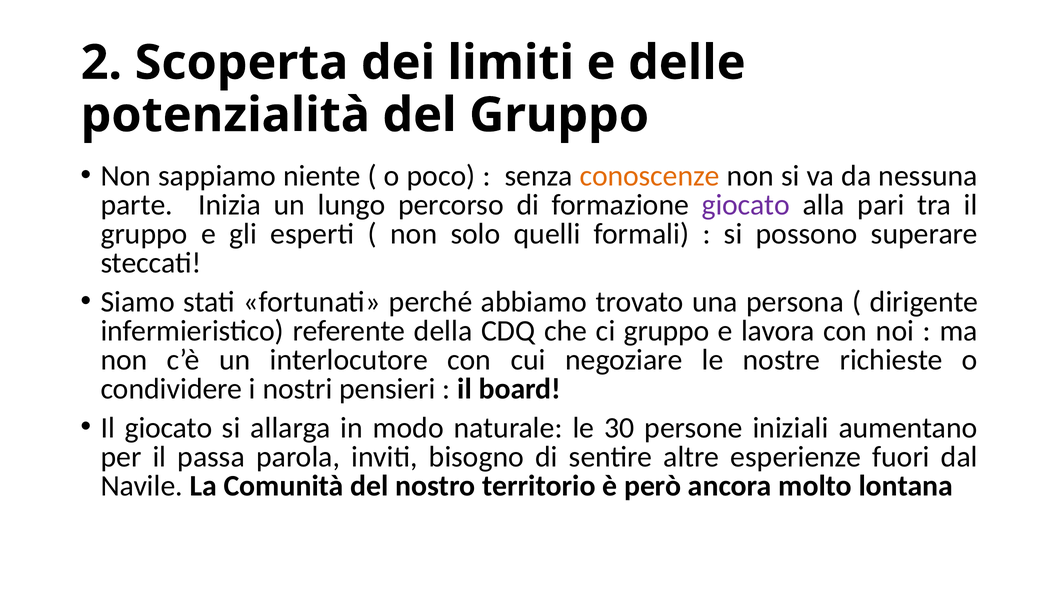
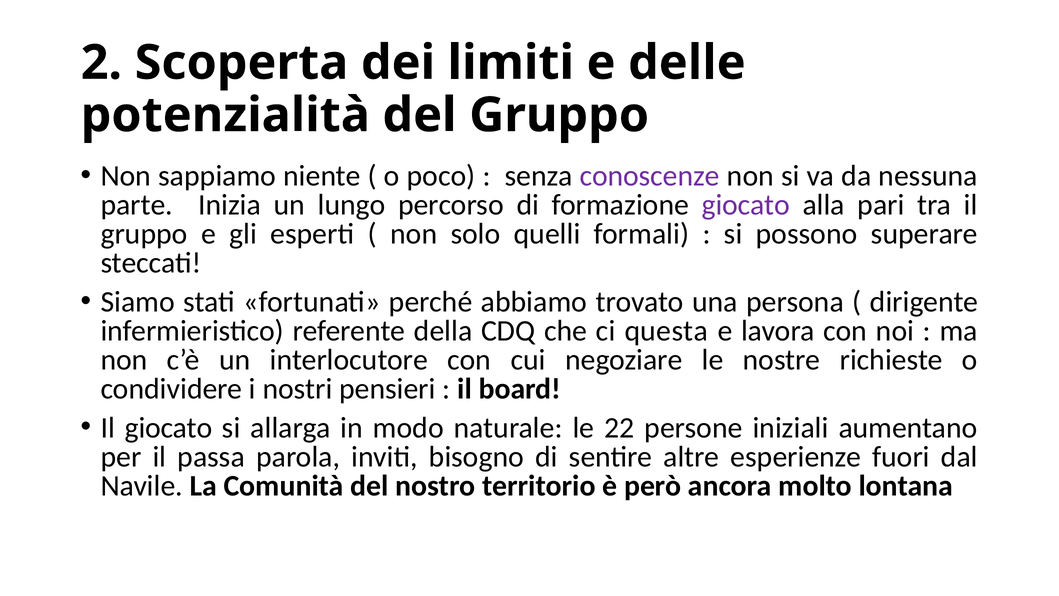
conoscenze colour: orange -> purple
ci gruppo: gruppo -> questa
30: 30 -> 22
